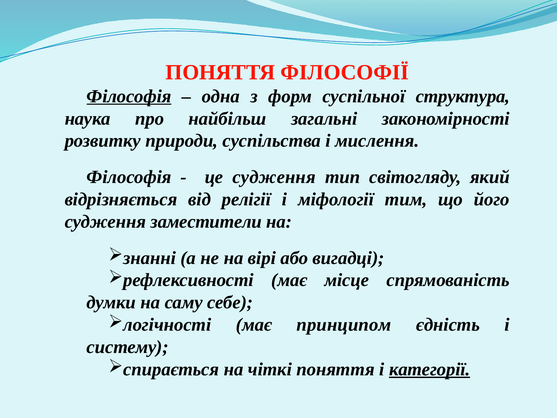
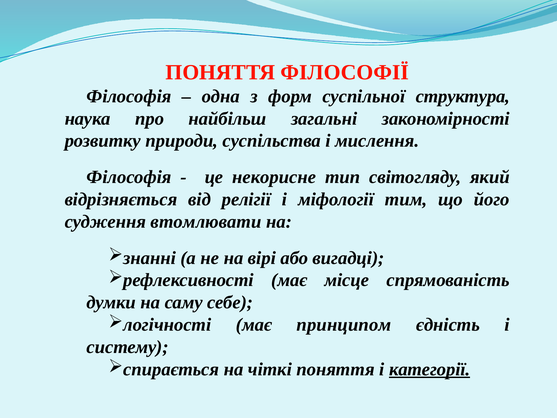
Філософія at (129, 96) underline: present -> none
це судження: судження -> некорисне
заместители: заместители -> втомлювати
